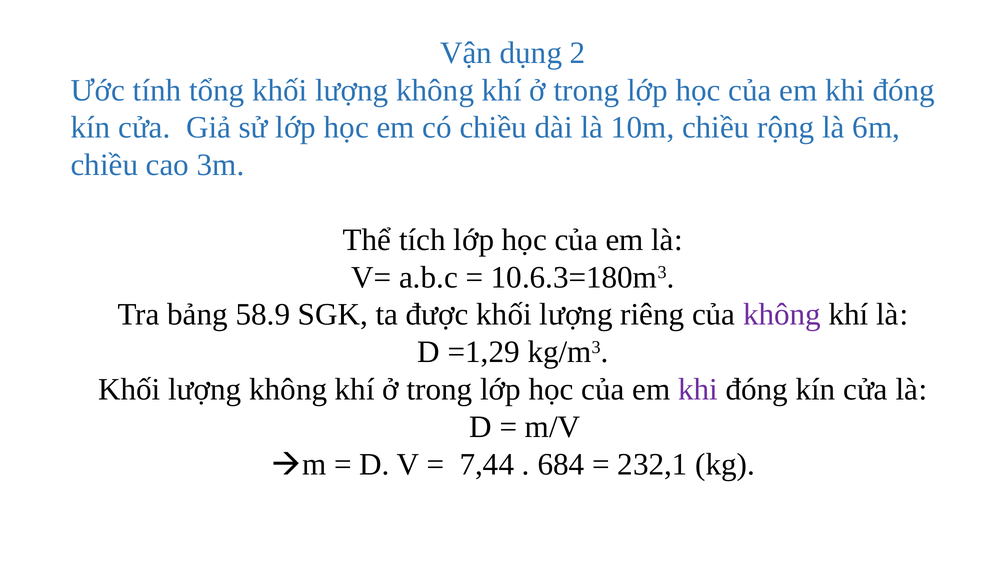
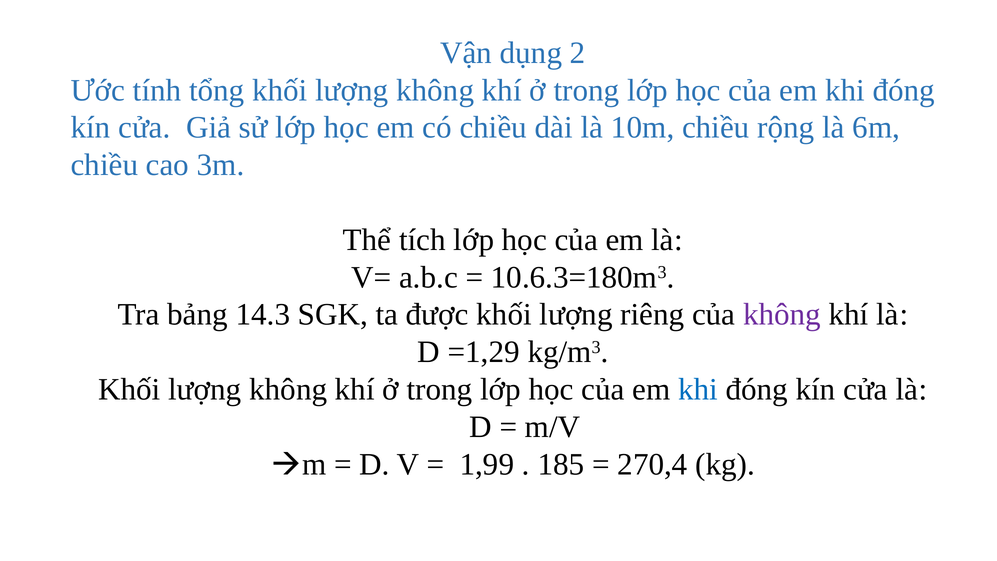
58.9: 58.9 -> 14.3
khi at (698, 389) colour: purple -> blue
7,44: 7,44 -> 1,99
684: 684 -> 185
232,1: 232,1 -> 270,4
